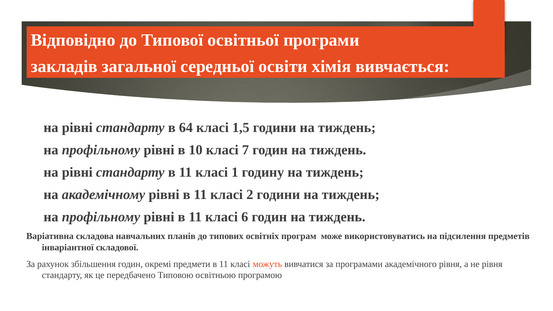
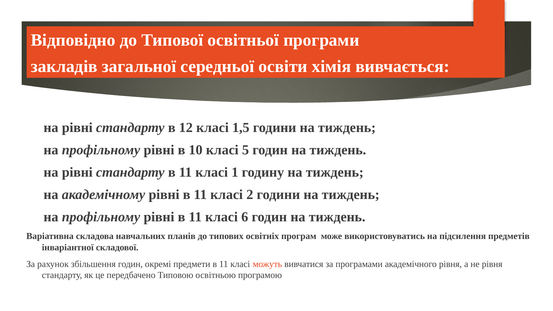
64: 64 -> 12
7: 7 -> 5
